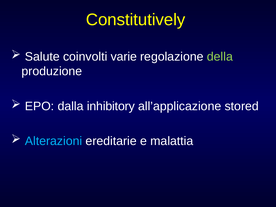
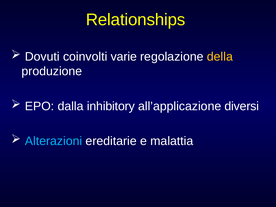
Constitutively: Constitutively -> Relationships
Salute: Salute -> Dovuti
della colour: light green -> yellow
stored: stored -> diversi
